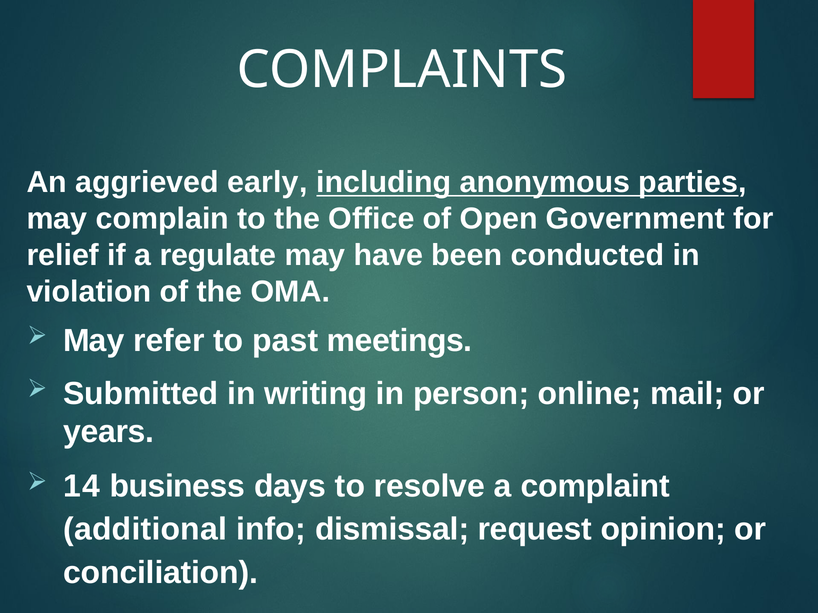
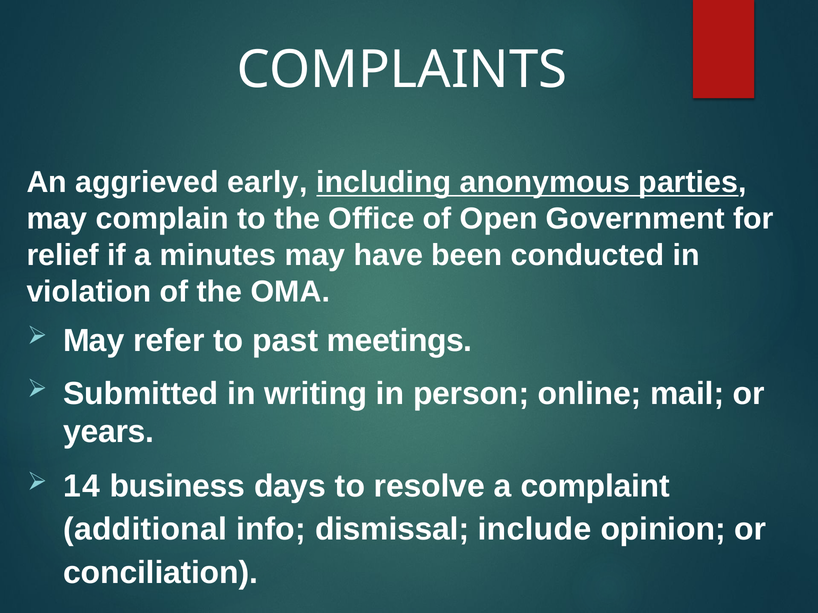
regulate: regulate -> minutes
request: request -> include
